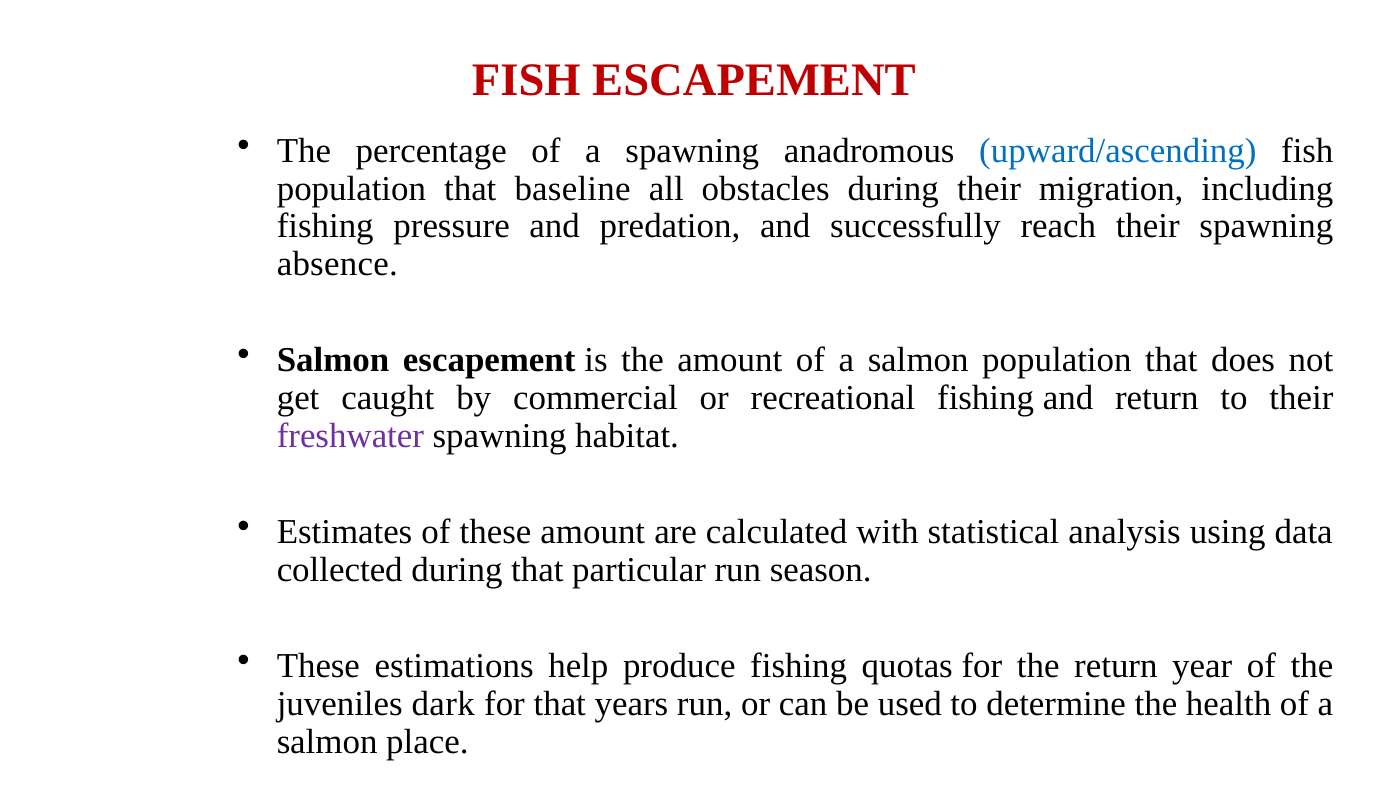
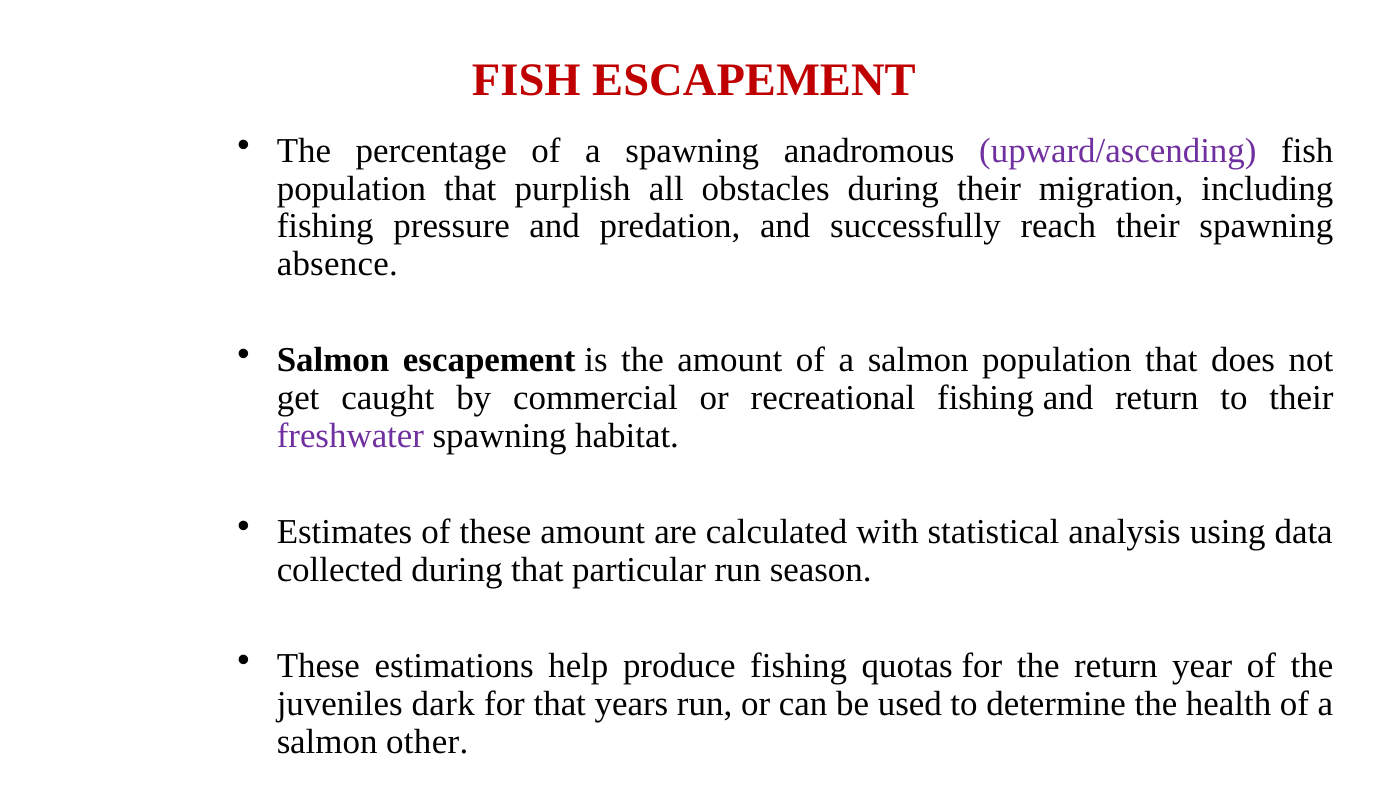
upward/ascending colour: blue -> purple
baseline: baseline -> purplish
place: place -> other
